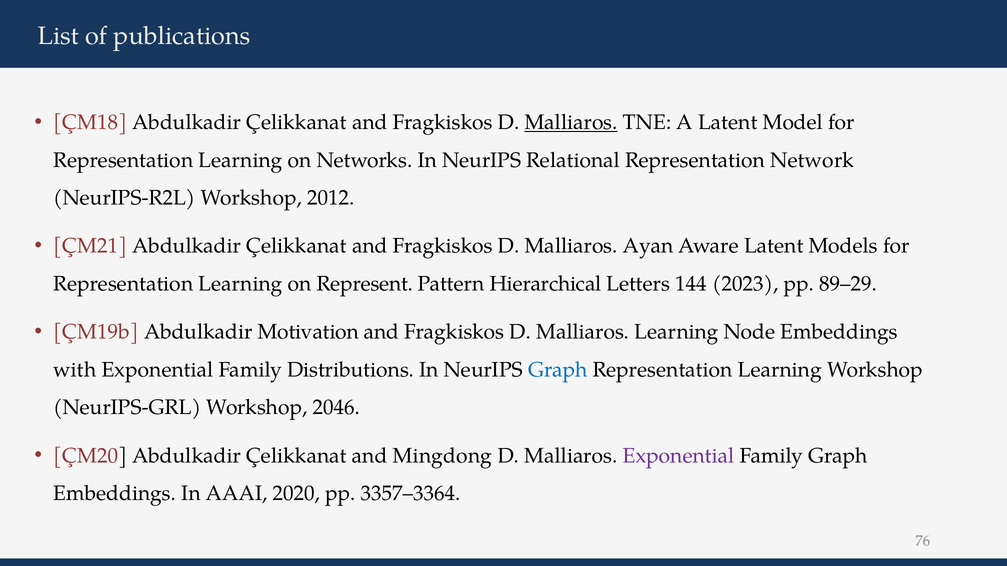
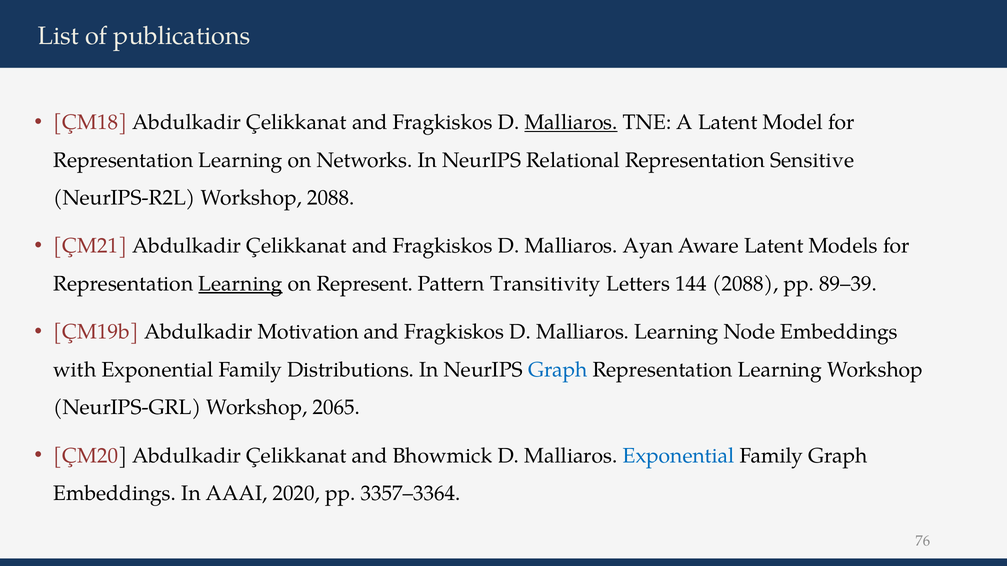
Network: Network -> Sensitive
Workshop 2012: 2012 -> 2088
Learning at (240, 284) underline: none -> present
Hierarchical: Hierarchical -> Transitivity
144 2023: 2023 -> 2088
89–29: 89–29 -> 89–39
2046: 2046 -> 2065
Mingdong: Mingdong -> Bhowmick
Exponential at (679, 456) colour: purple -> blue
